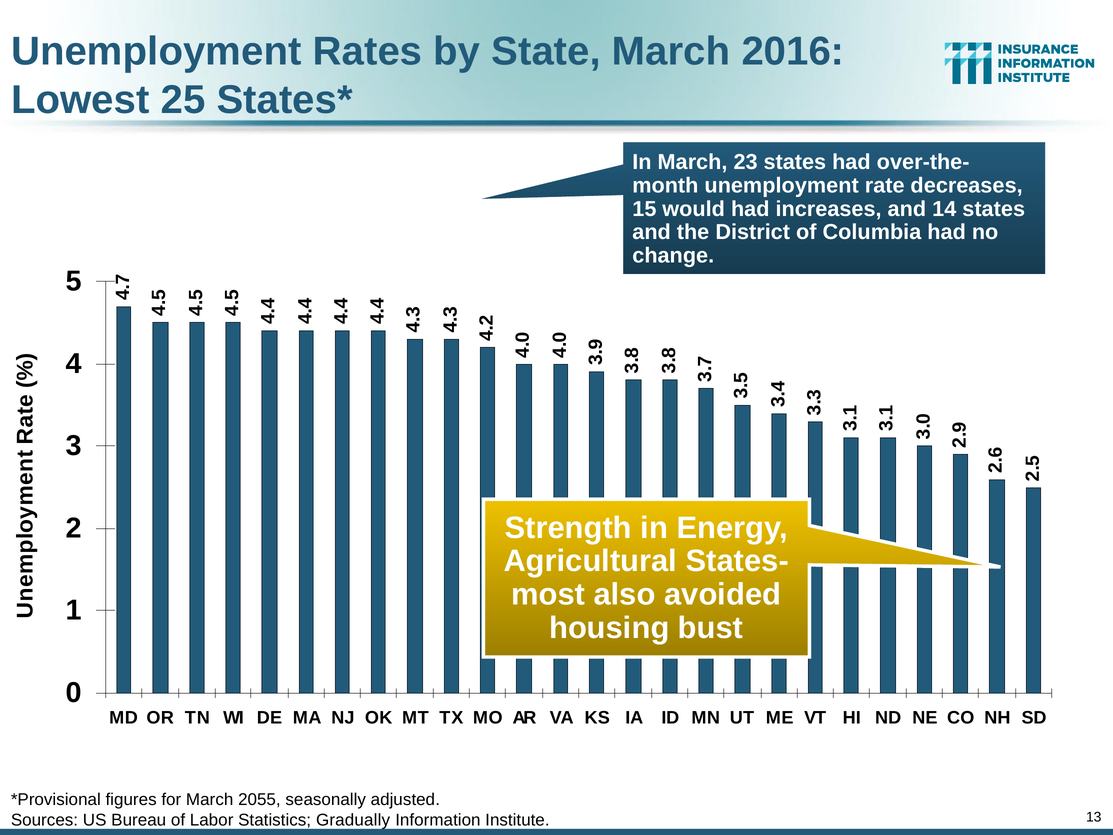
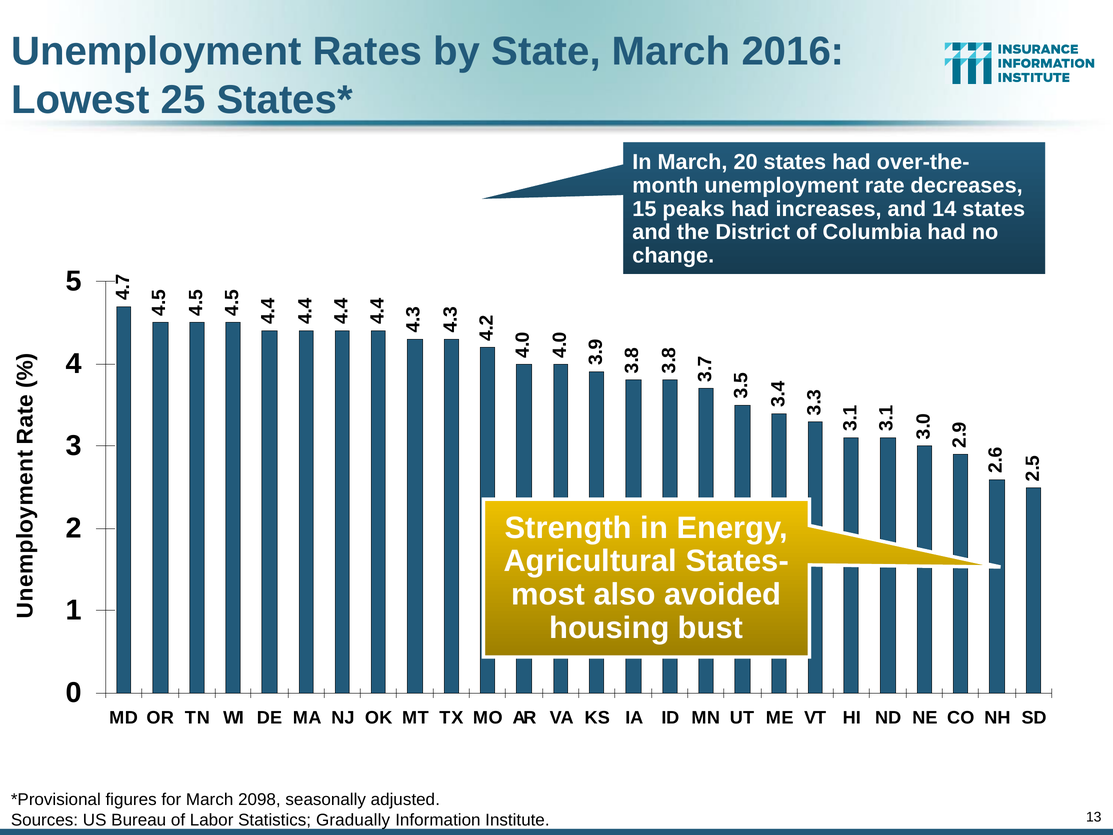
23: 23 -> 20
would: would -> peaks
2055: 2055 -> 2098
